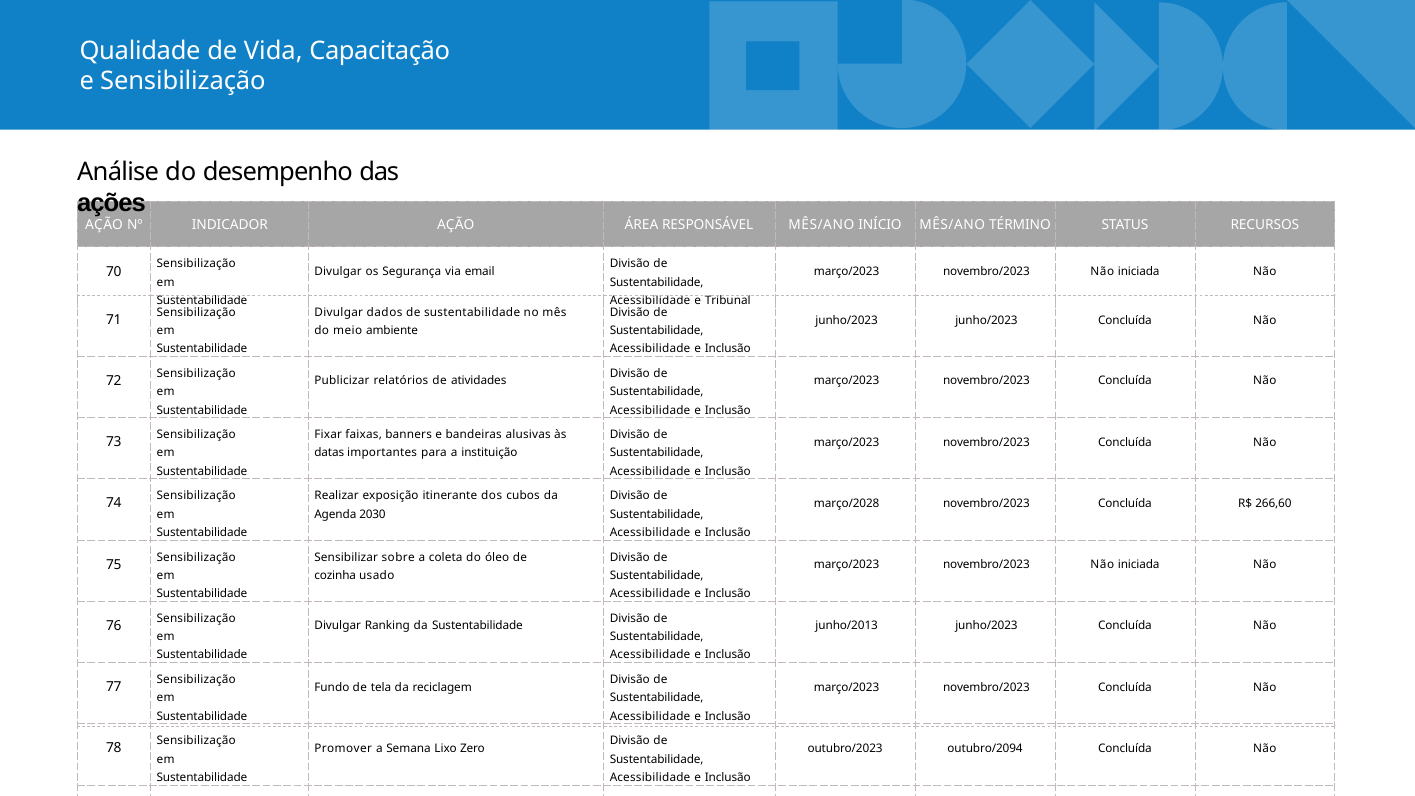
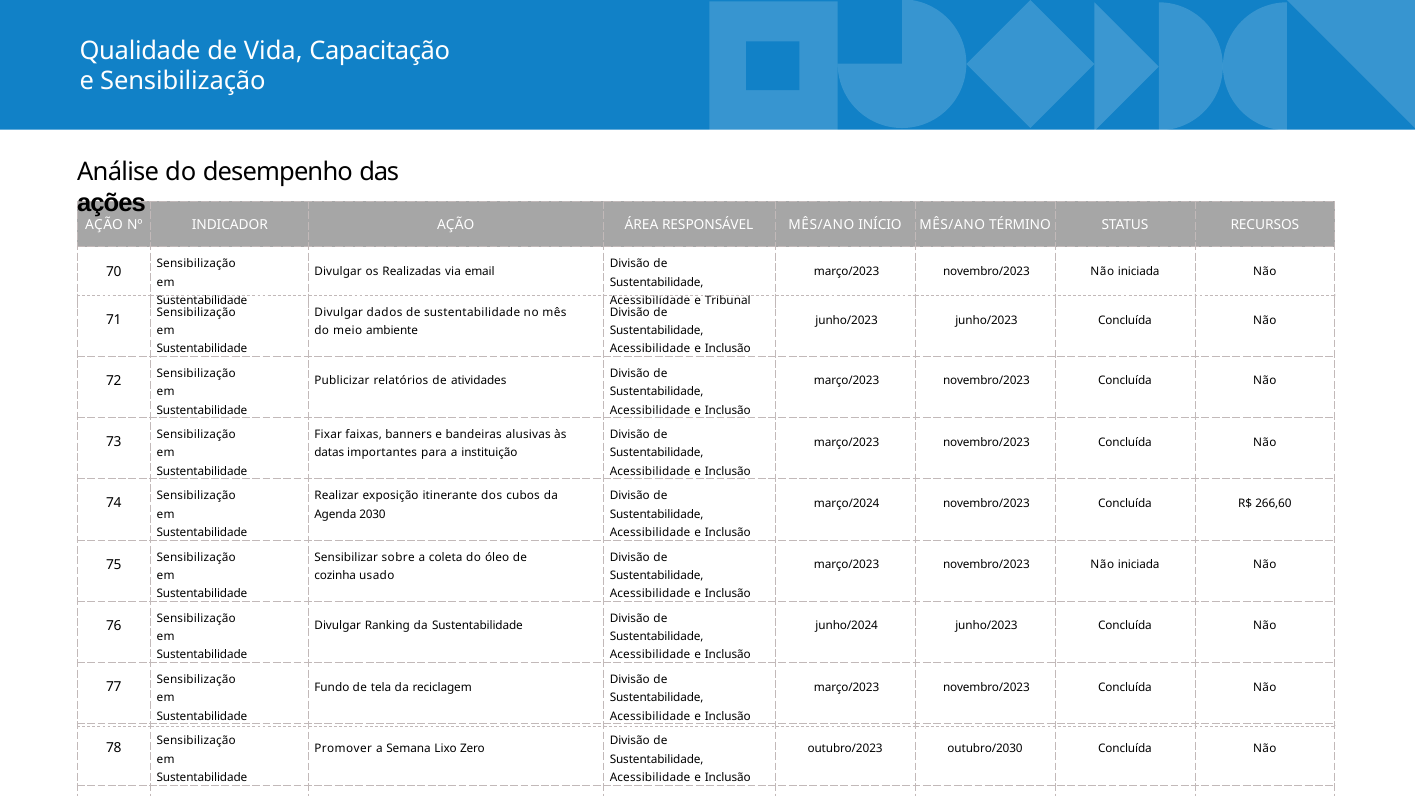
Segurança: Segurança -> Realizadas
março/2028: março/2028 -> março/2024
junho/2013: junho/2013 -> junho/2024
outubro/2094: outubro/2094 -> outubro/2030
